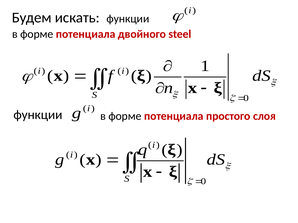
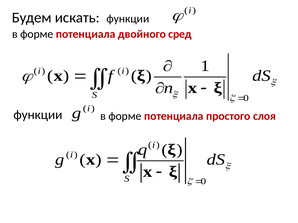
steel: steel -> сред
